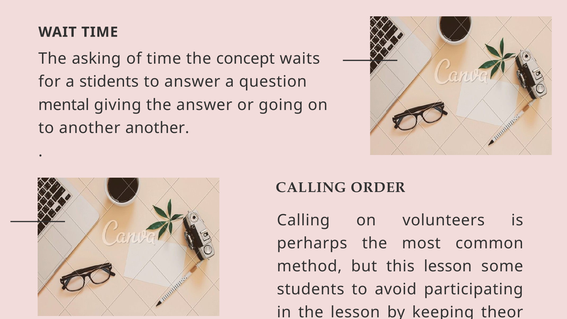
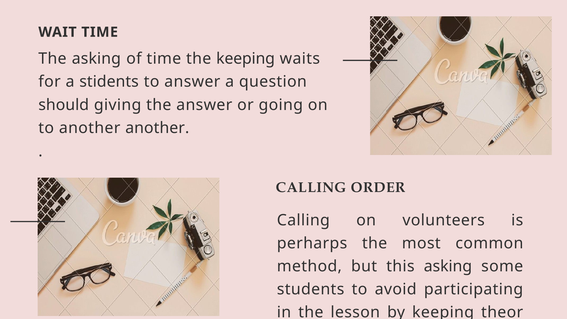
the concept: concept -> keeping
mental: mental -> should
this lesson: lesson -> asking
